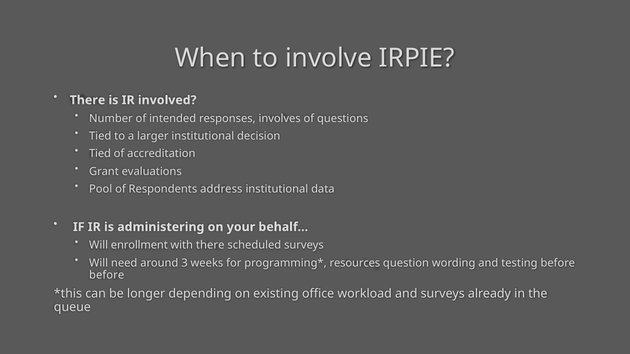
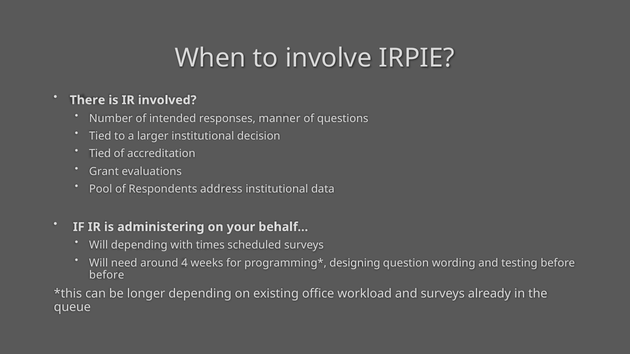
involves: involves -> manner
Will enrollment: enrollment -> depending
with there: there -> times
3: 3 -> 4
resources: resources -> designing
